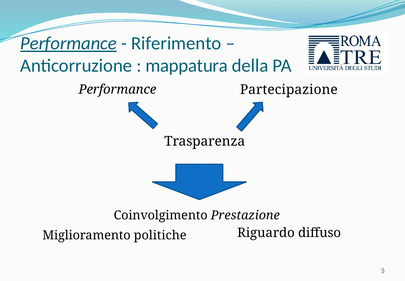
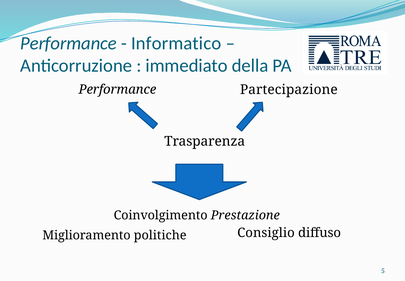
Performance at (69, 43) underline: present -> none
Riferimento: Riferimento -> Informatico
mappatura: mappatura -> immediato
Riguardo: Riguardo -> Consiglio
